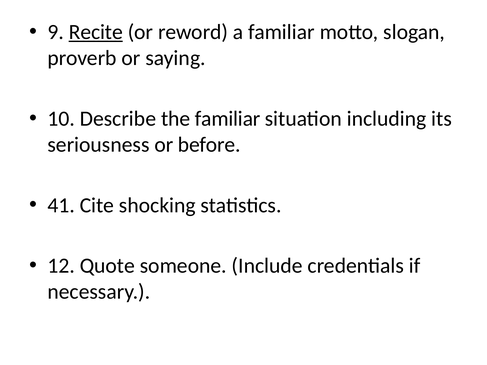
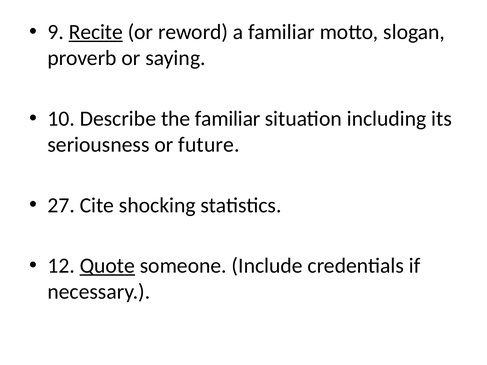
before: before -> future
41: 41 -> 27
Quote underline: none -> present
